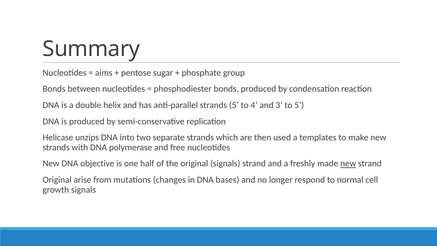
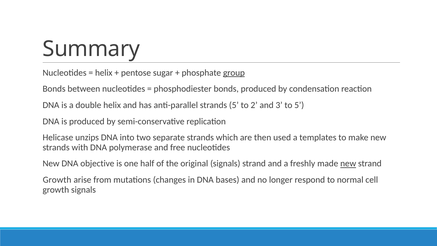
aims at (104, 73): aims -> helix
group underline: none -> present
4: 4 -> 2
Original at (57, 180): Original -> Growth
